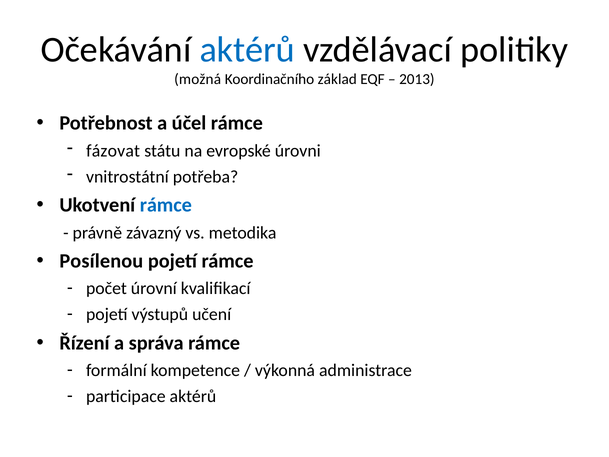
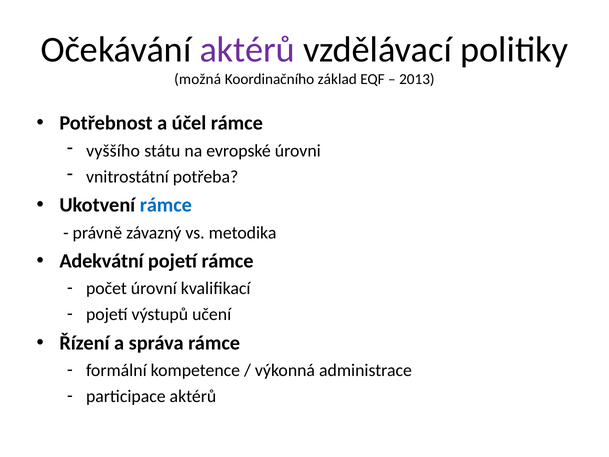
aktérů at (247, 50) colour: blue -> purple
fázovat: fázovat -> vyššího
Posílenou: Posílenou -> Adekvátní
